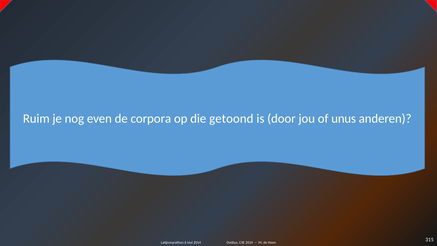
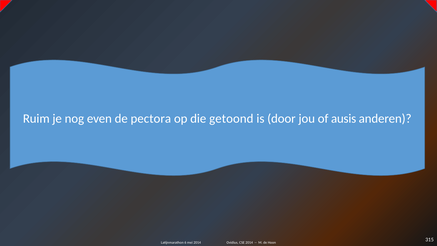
corpora: corpora -> pectora
unus: unus -> ausis
